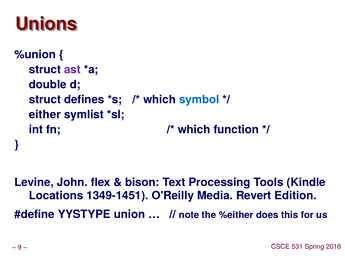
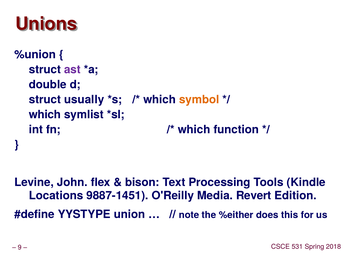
defines: defines -> usually
symbol colour: blue -> orange
either at (45, 115): either -> which
1349-1451: 1349-1451 -> 9887-1451
